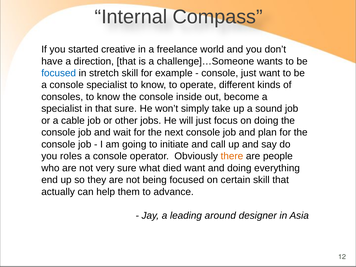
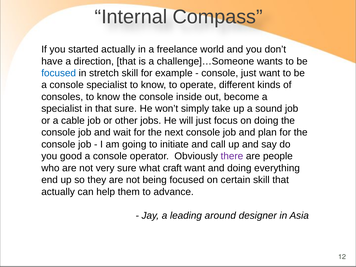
started creative: creative -> actually
roles: roles -> good
there colour: orange -> purple
died: died -> craft
